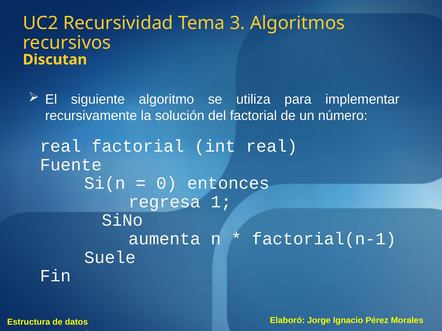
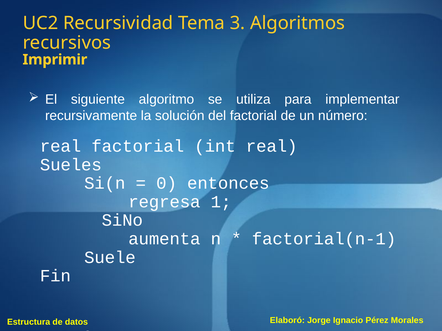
Discutan: Discutan -> Imprimir
Fuente: Fuente -> Sueles
